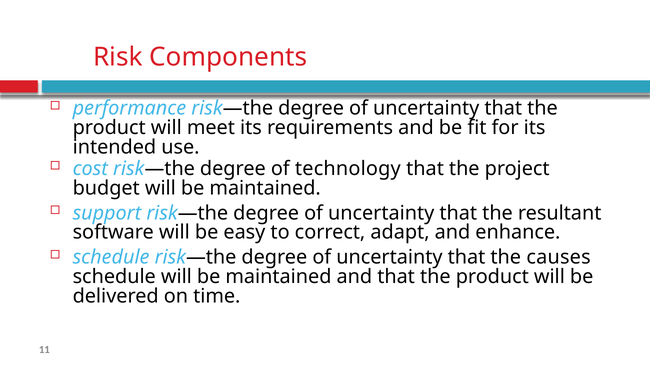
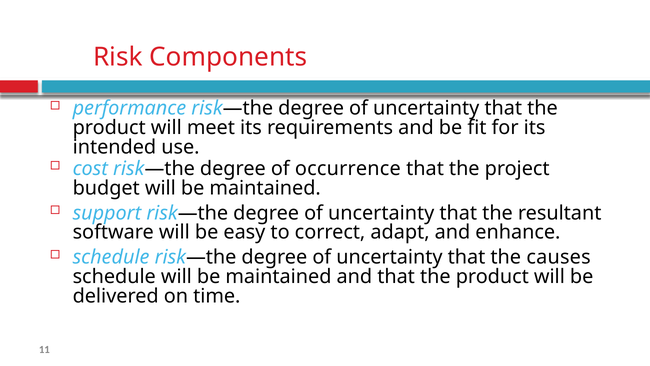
technology: technology -> occurrence
